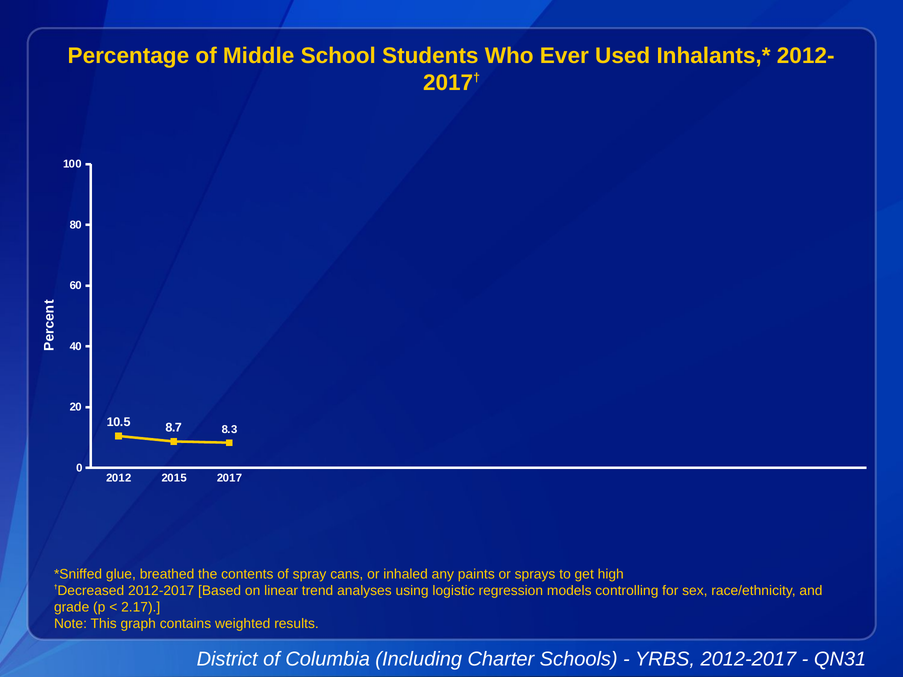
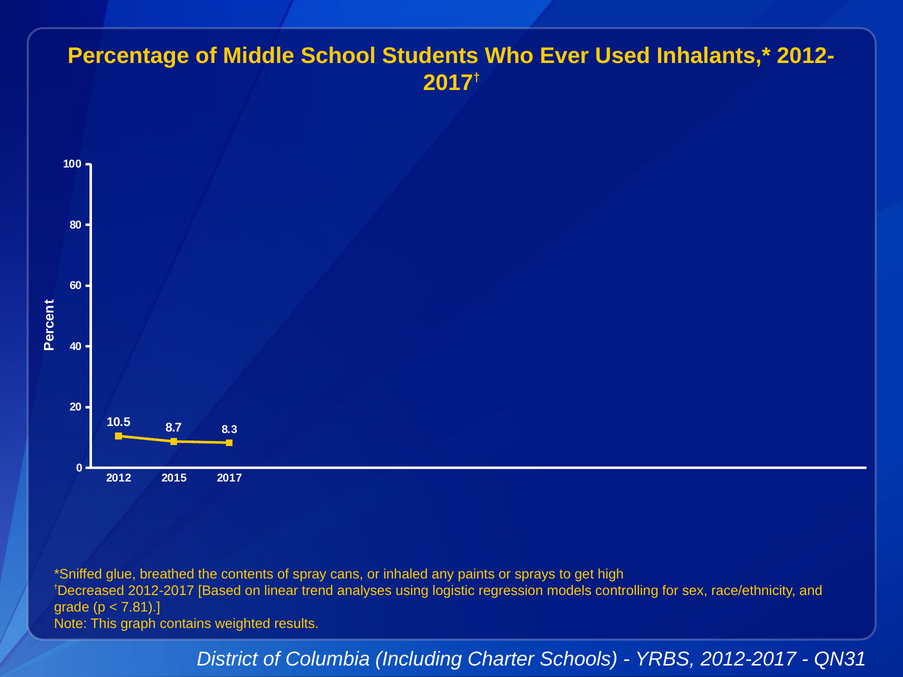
2.17: 2.17 -> 7.81
